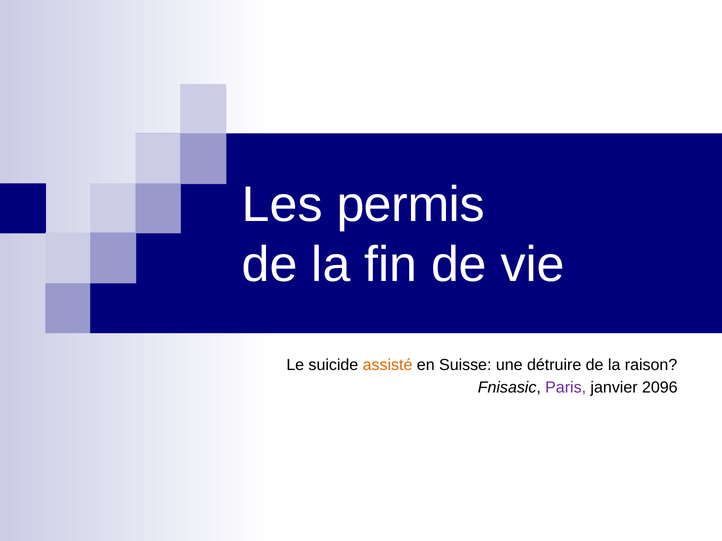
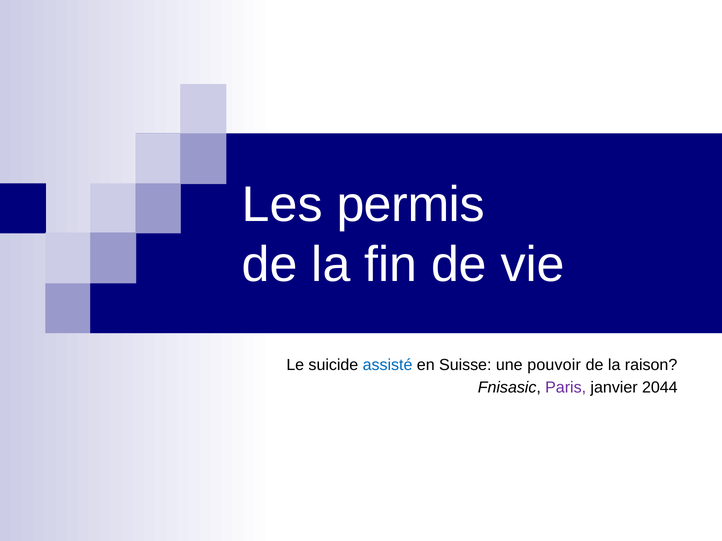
assisté colour: orange -> blue
détruire: détruire -> pouvoir
2096: 2096 -> 2044
